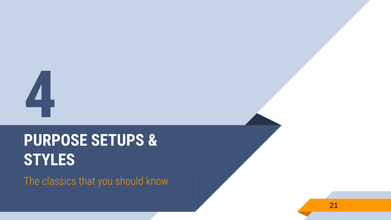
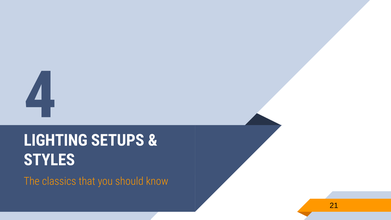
PURPOSE: PURPOSE -> LIGHTING
